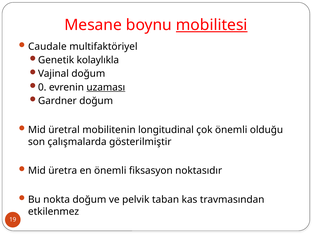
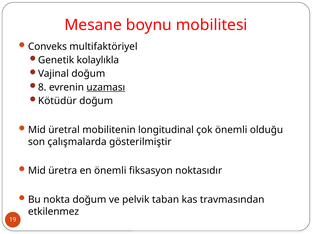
mobilitesi underline: present -> none
Caudale: Caudale -> Conveks
0: 0 -> 8
Gardner: Gardner -> Kötüdür
